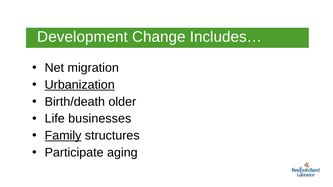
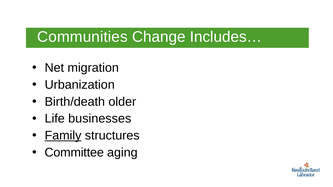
Development: Development -> Communities
Urbanization underline: present -> none
Participate: Participate -> Committee
